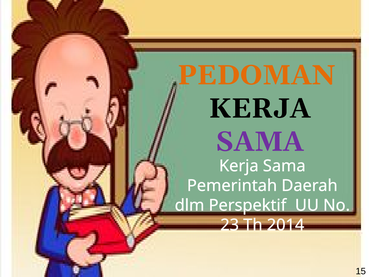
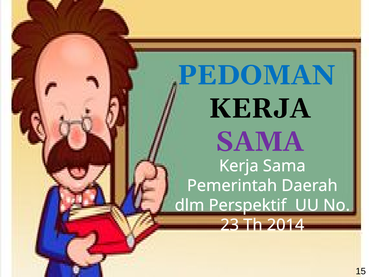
PEDOMAN colour: orange -> blue
